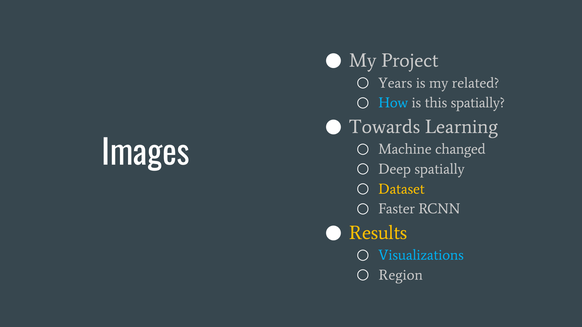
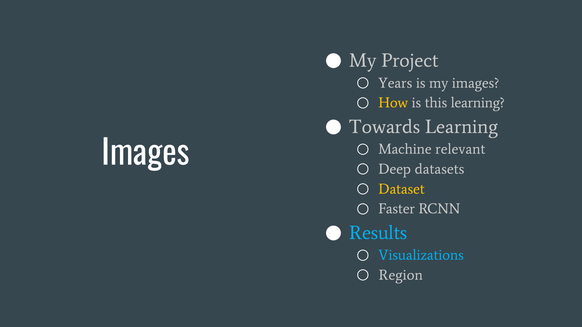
my related: related -> images
How colour: light blue -> yellow
this spatially: spatially -> learning
changed: changed -> relevant
Deep spatially: spatially -> datasets
Results colour: yellow -> light blue
